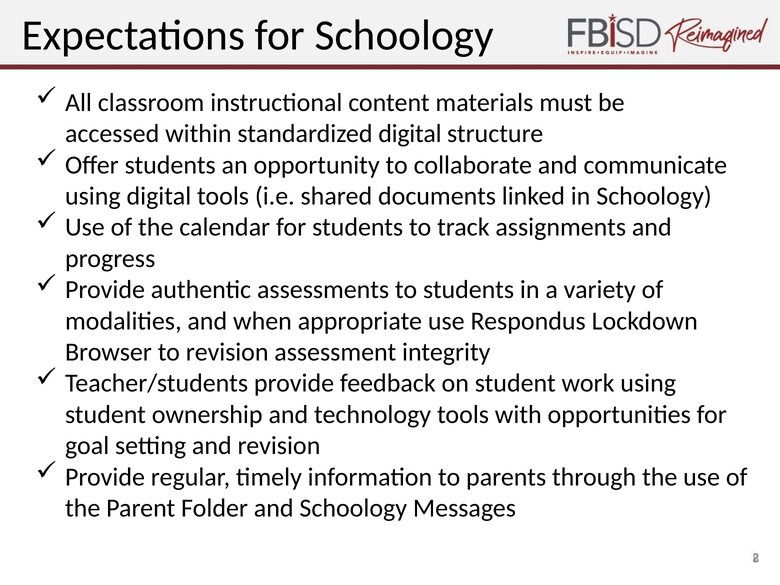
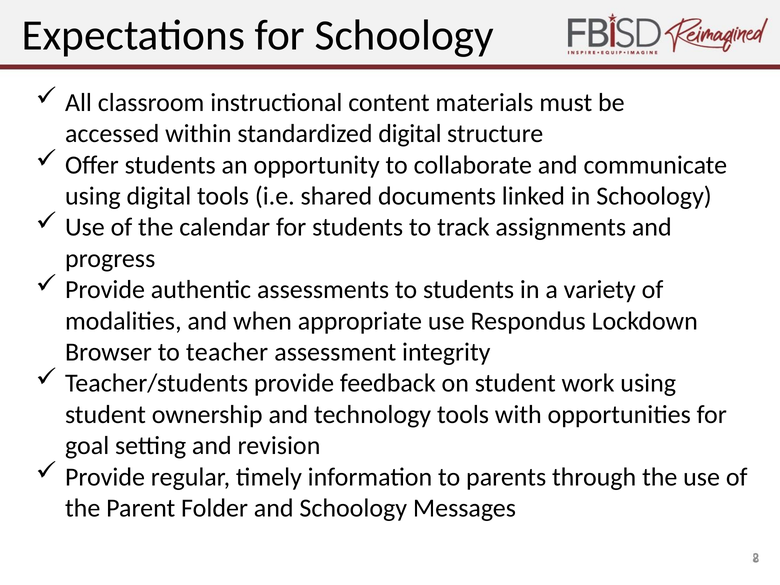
to revision: revision -> teacher
